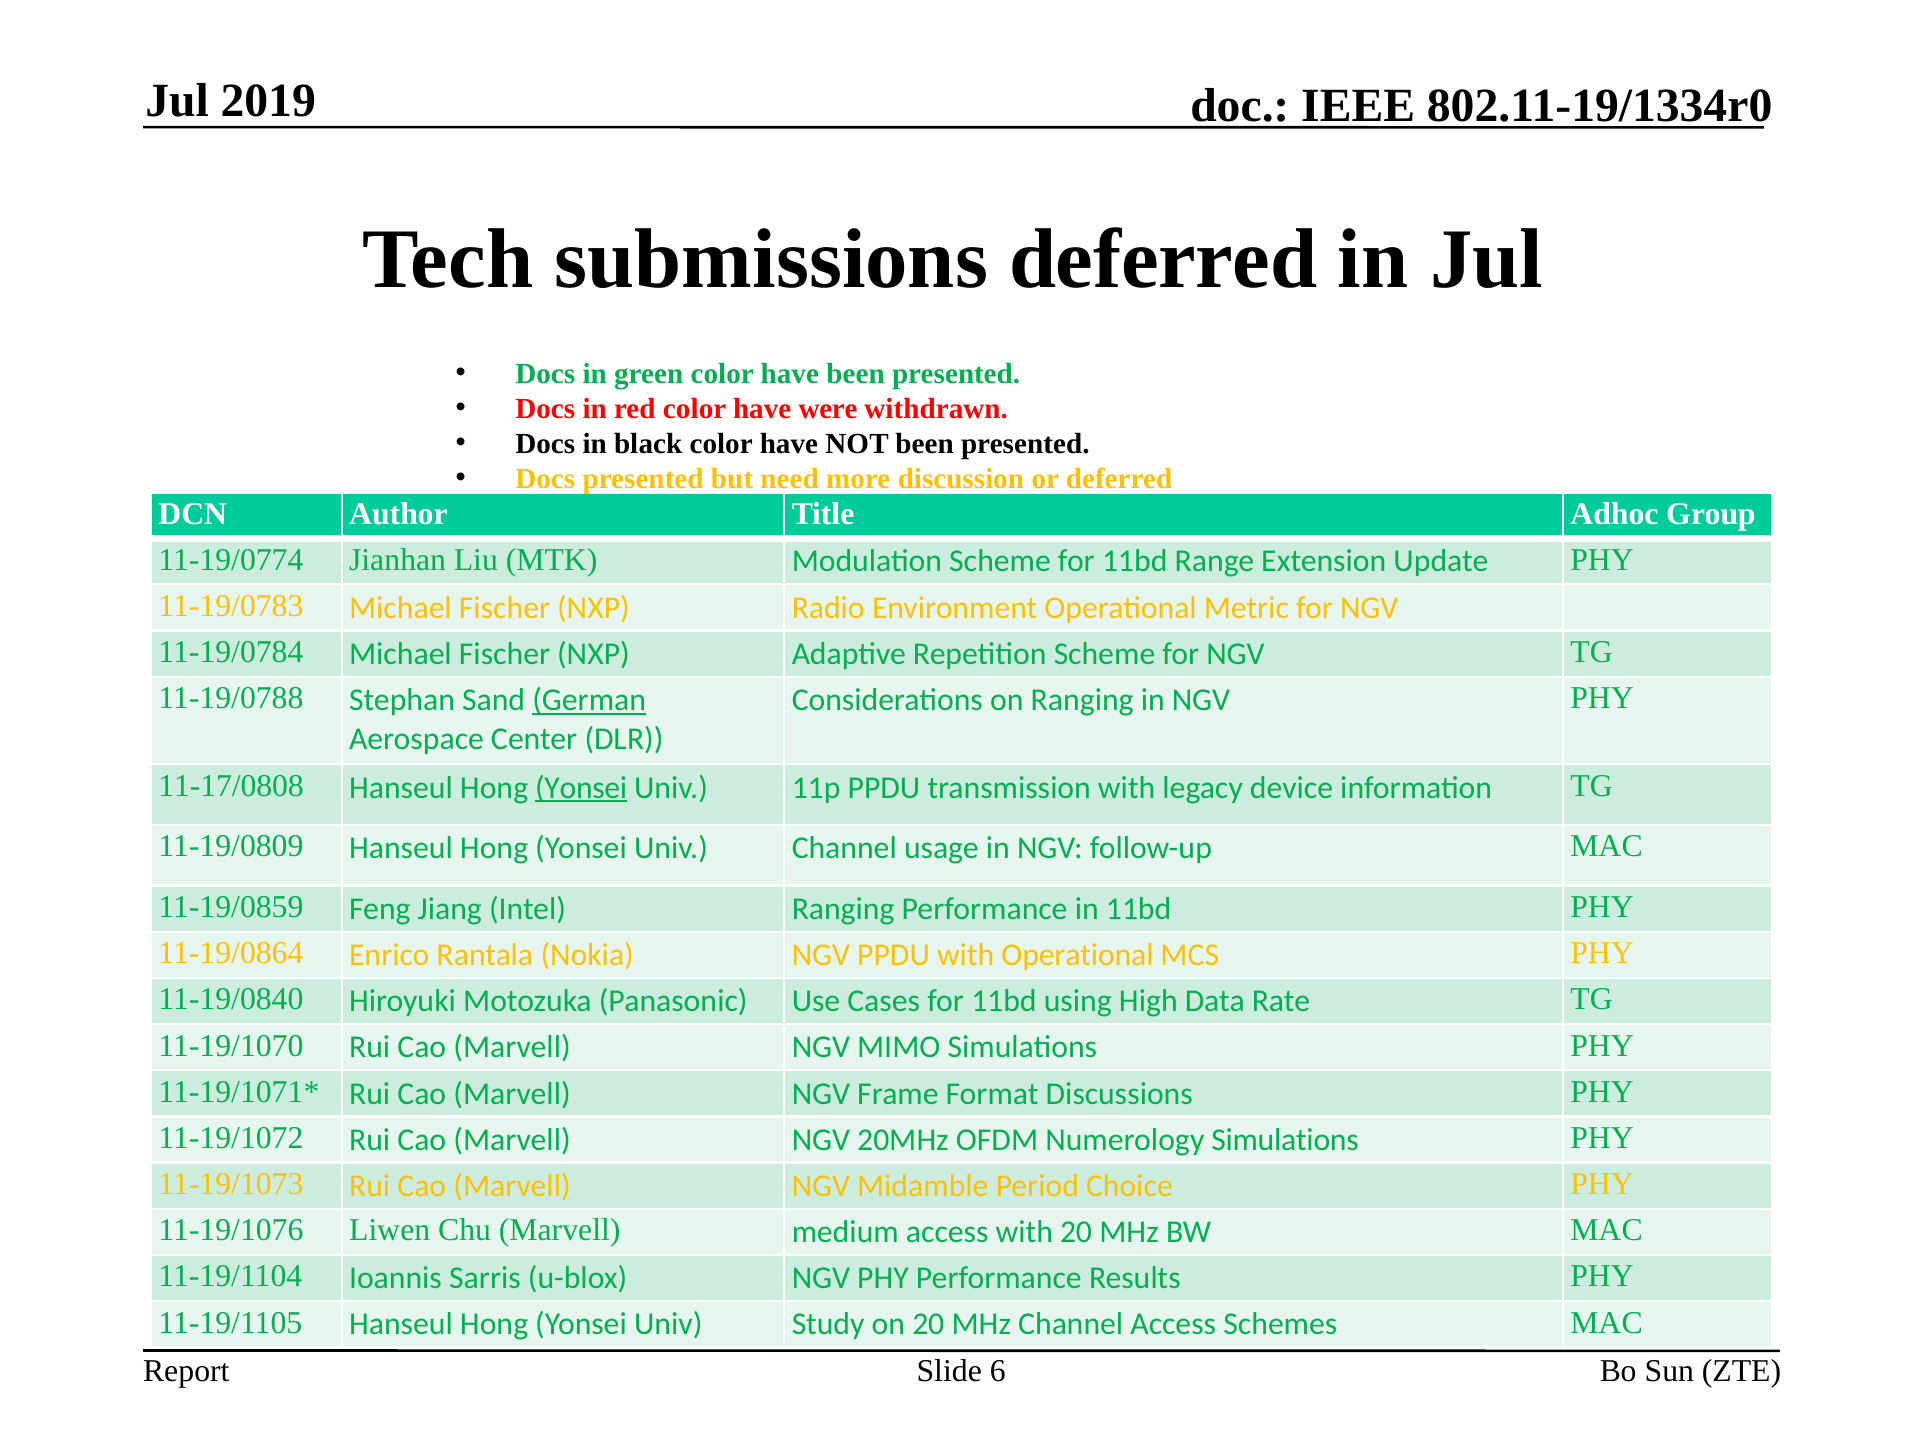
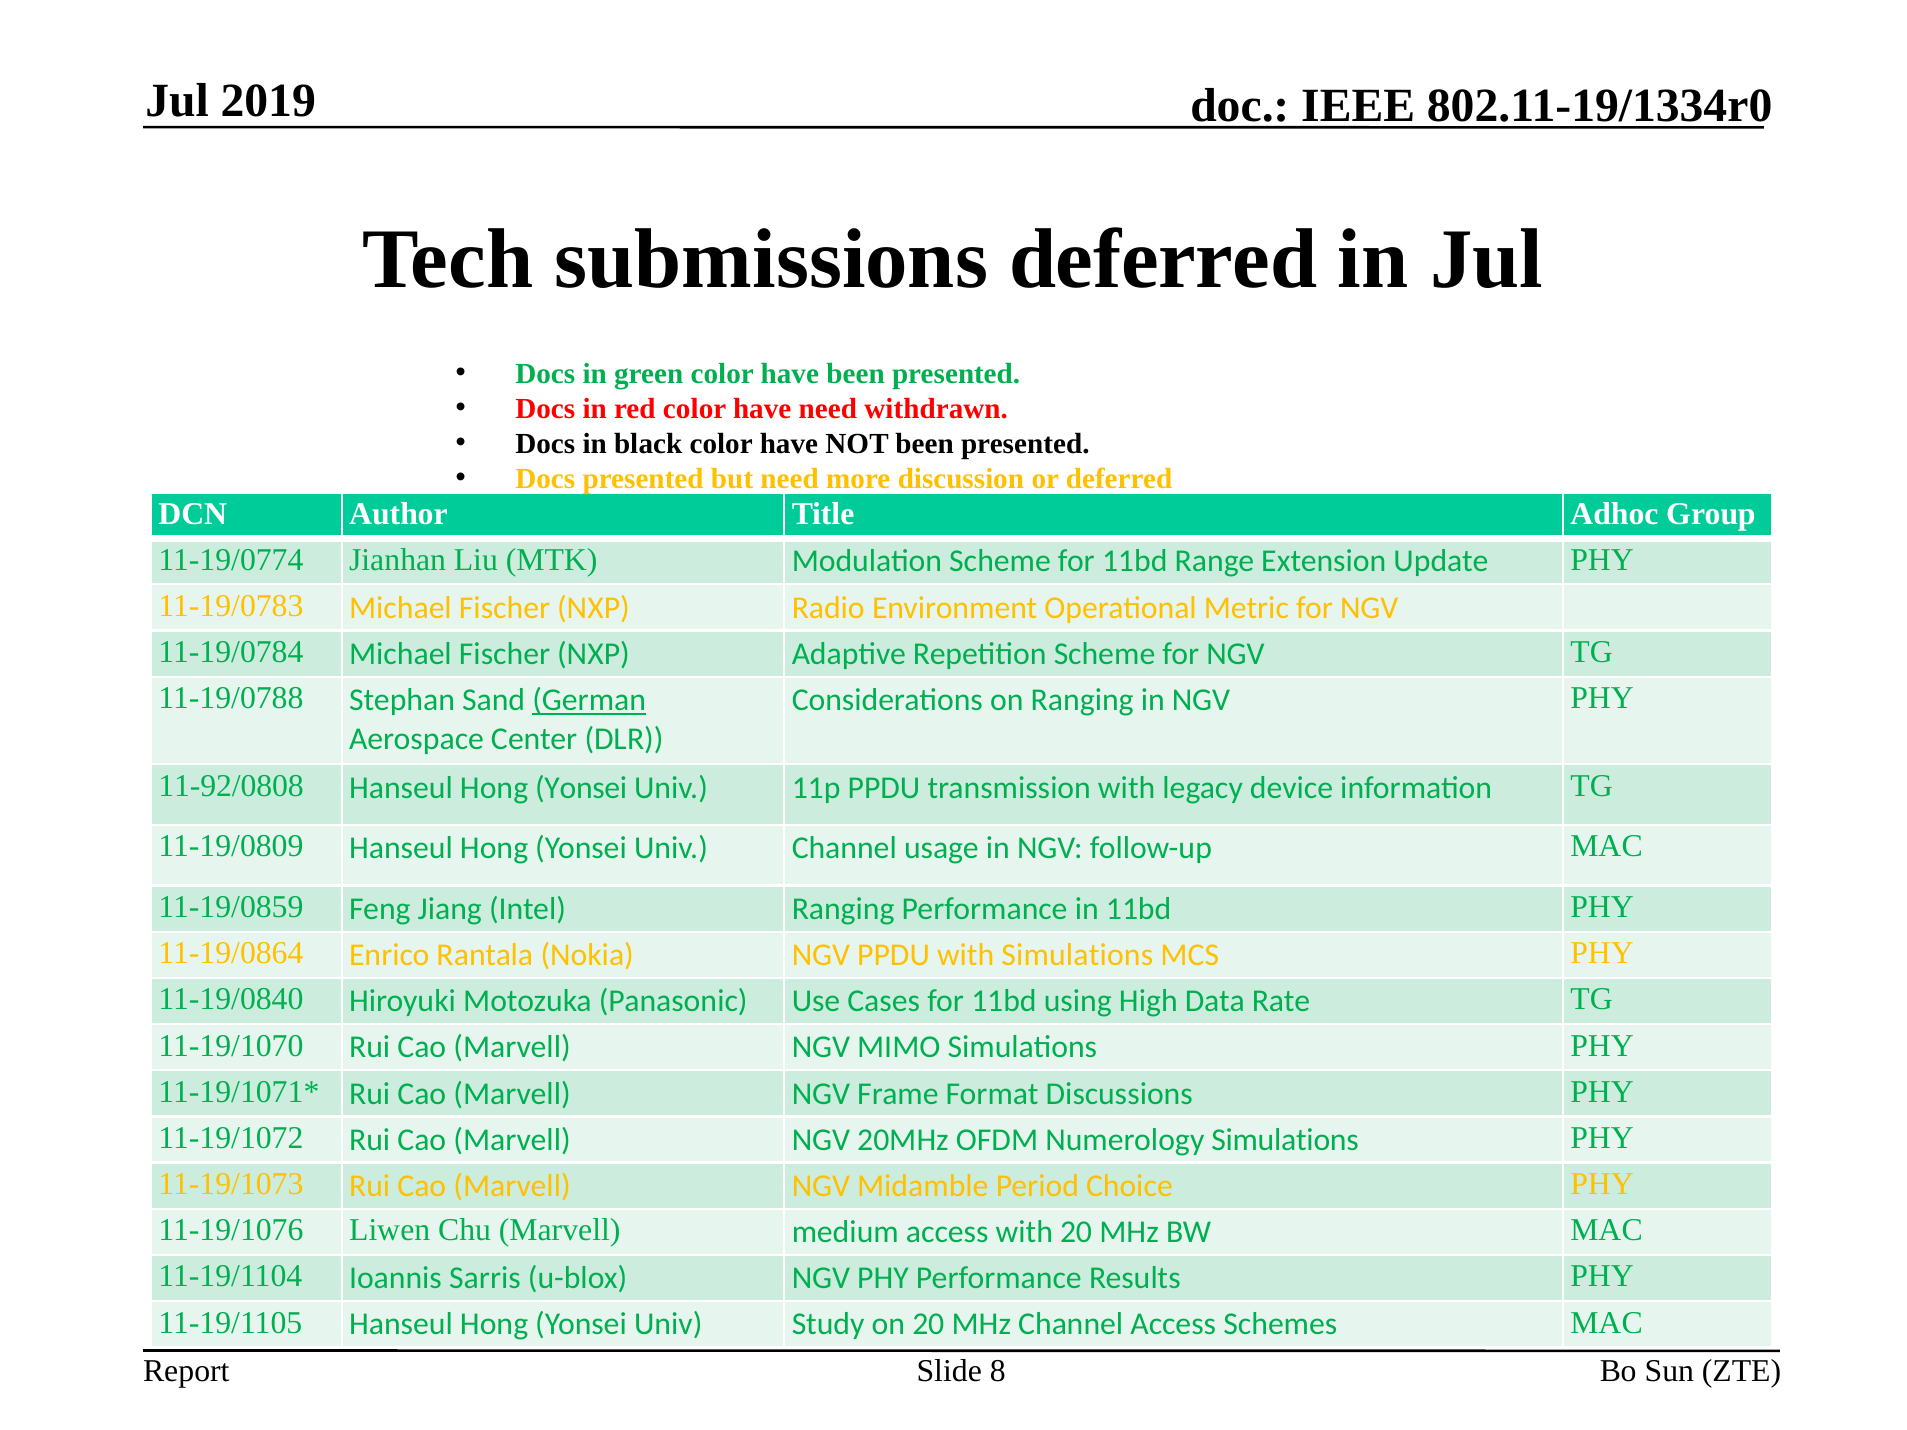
have were: were -> need
11-17/0808: 11-17/0808 -> 11-92/0808
Yonsei at (581, 788) underline: present -> none
with Operational: Operational -> Simulations
6: 6 -> 8
